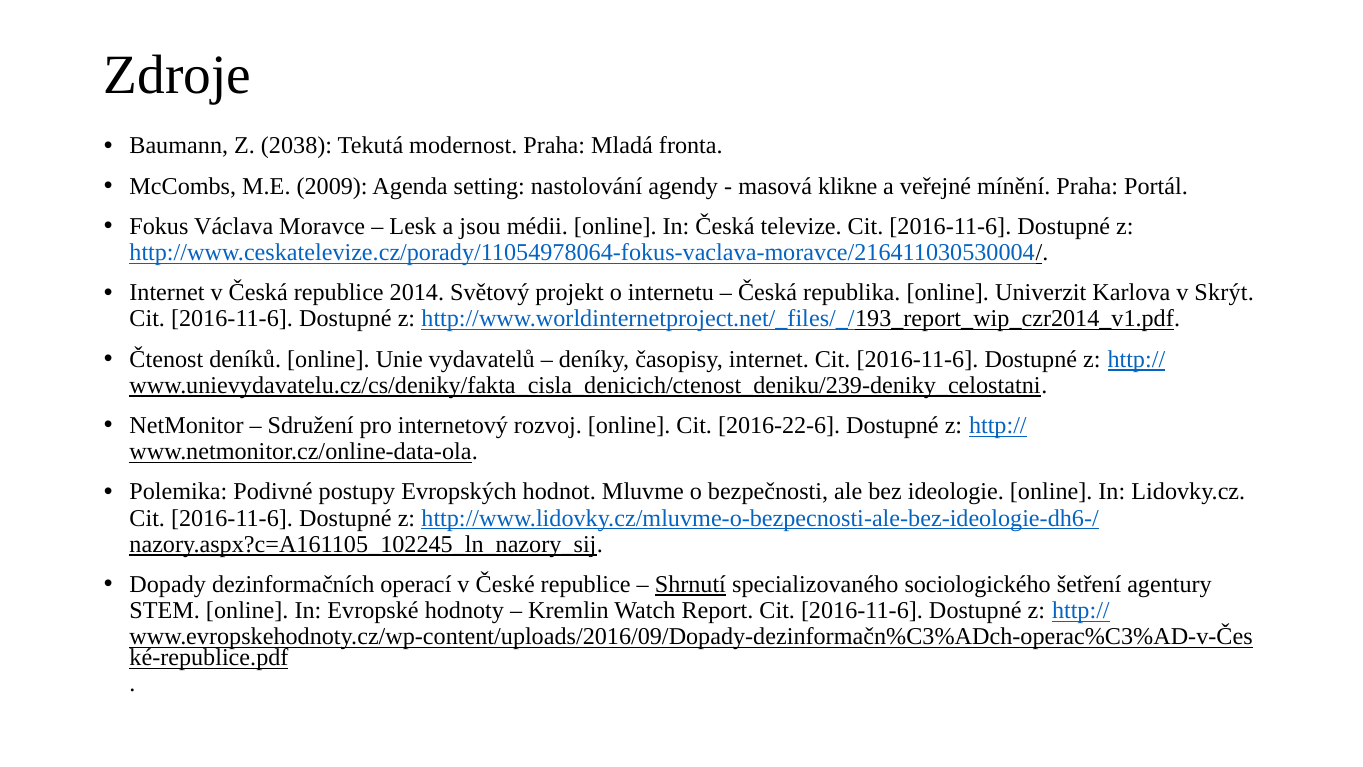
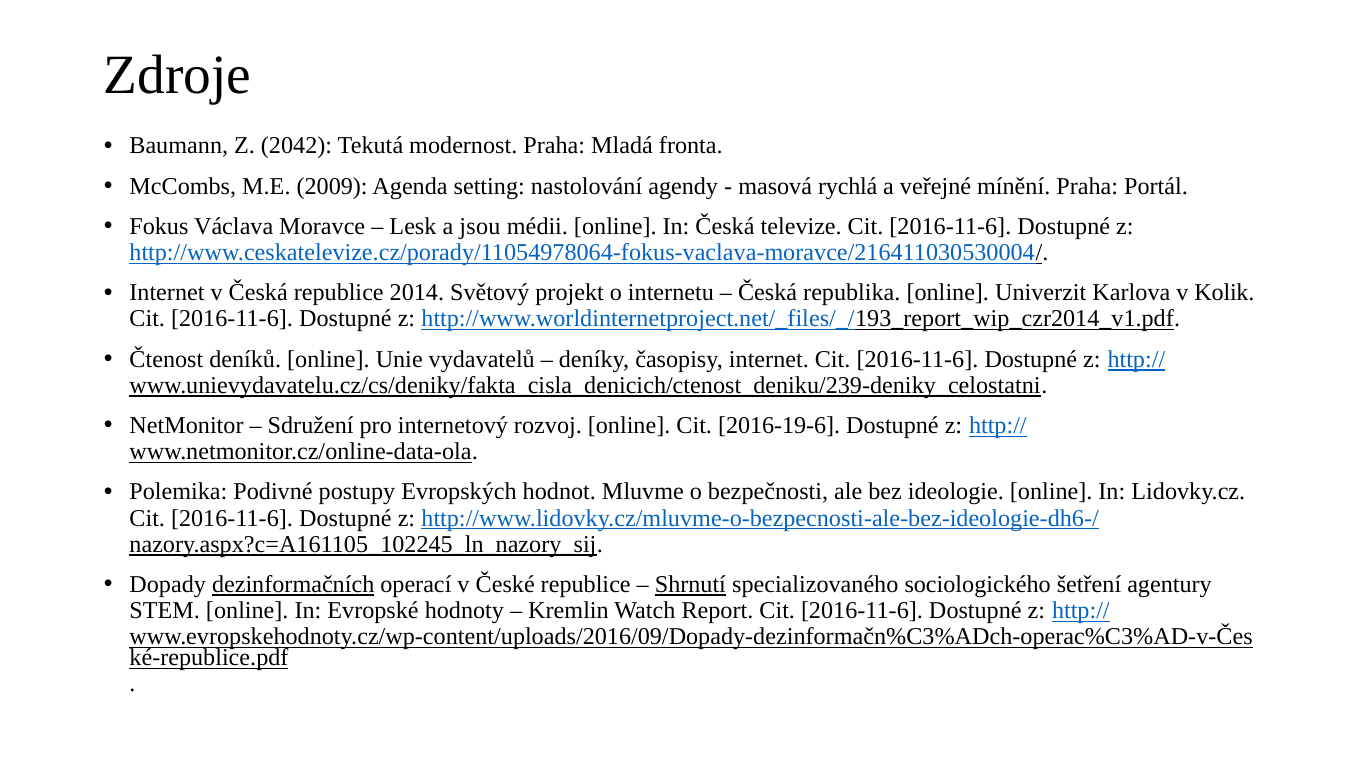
2038: 2038 -> 2042
klikne: klikne -> rychlá
Skrýt: Skrýt -> Kolik
2016-22-6: 2016-22-6 -> 2016-19-6
dezinformačních underline: none -> present
